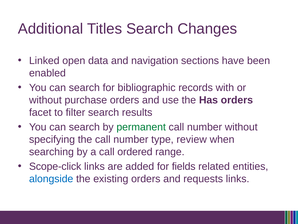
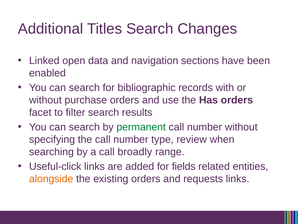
ordered: ordered -> broadly
Scope-click: Scope-click -> Useful-click
alongside colour: blue -> orange
